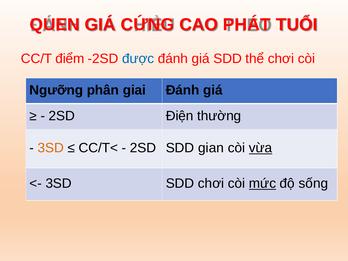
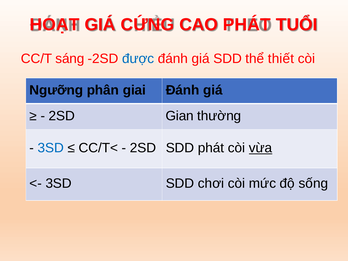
QUEN: QUEN -> HOẠT
điểm: điểm -> sáng
thể chơi: chơi -> thiết
Điện: Điện -> Gian
3SD at (51, 148) colour: orange -> blue
SDD gian: gian -> phát
mức underline: present -> none
